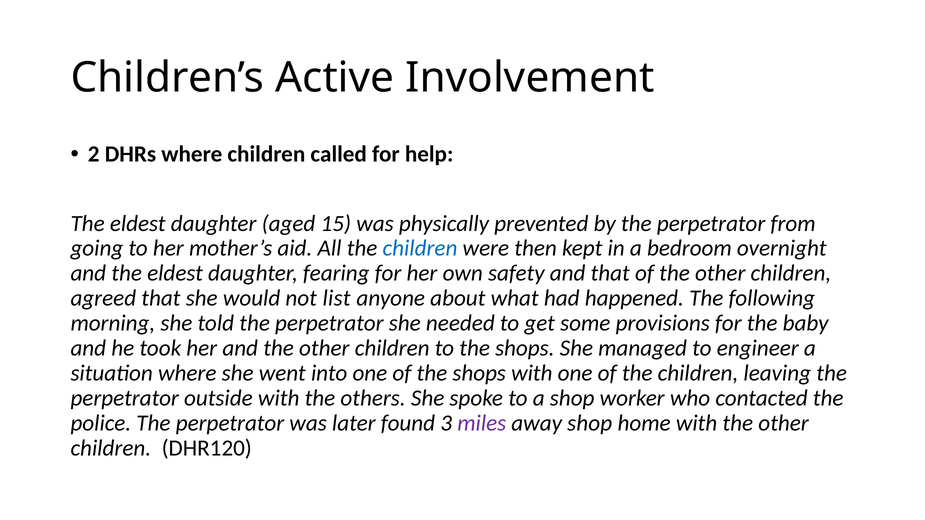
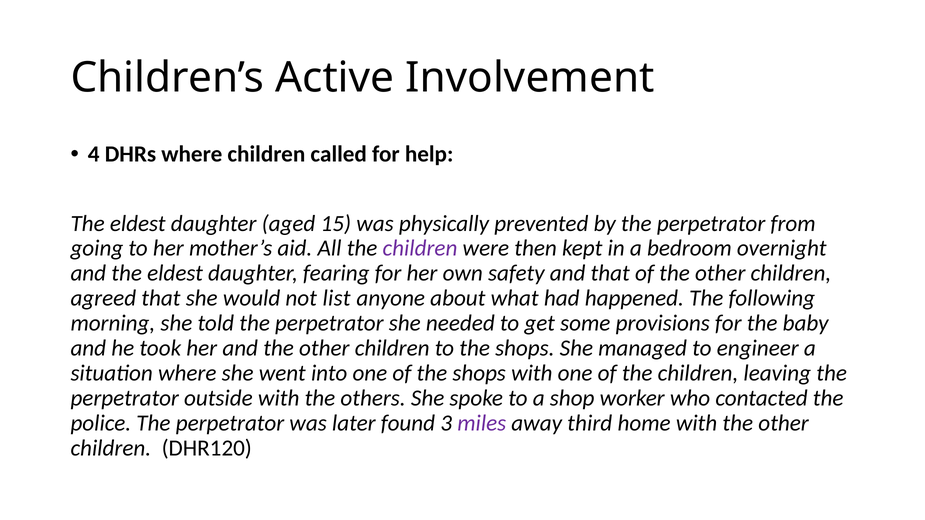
2: 2 -> 4
children at (420, 249) colour: blue -> purple
away shop: shop -> third
